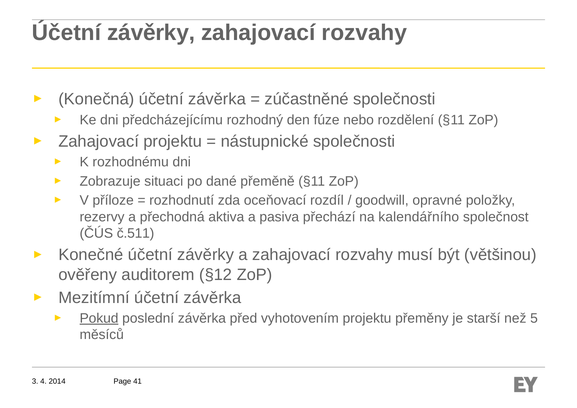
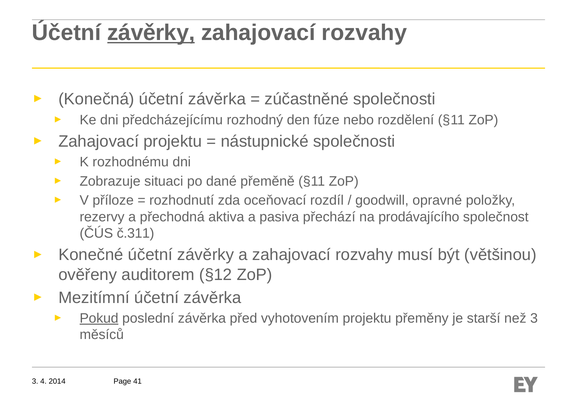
závěrky at (151, 33) underline: none -> present
kalendářního: kalendářního -> prodávajícího
č.511: č.511 -> č.311
než 5: 5 -> 3
